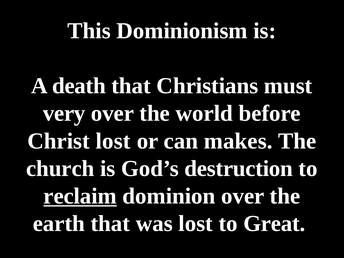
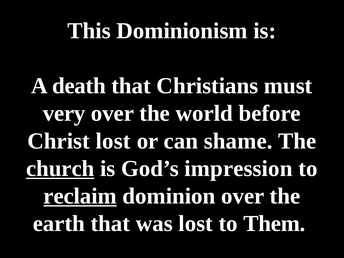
makes: makes -> shame
church underline: none -> present
destruction: destruction -> impression
Great: Great -> Them
